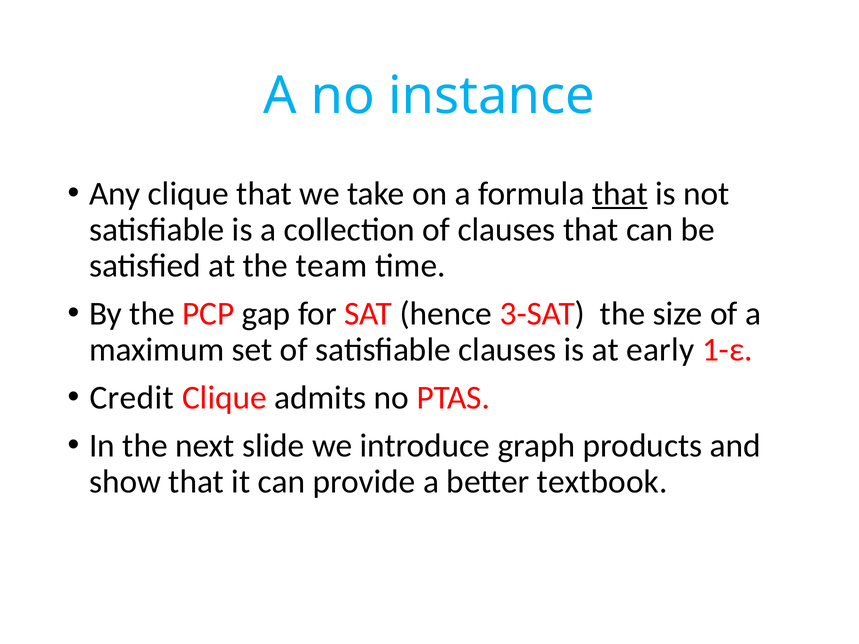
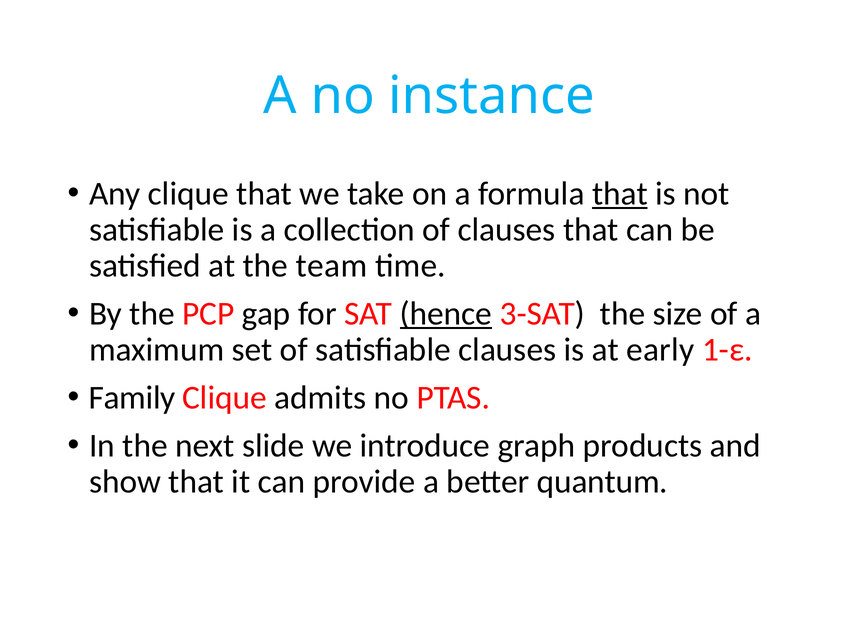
hence underline: none -> present
Credit: Credit -> Family
textbook: textbook -> quantum
